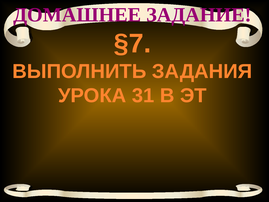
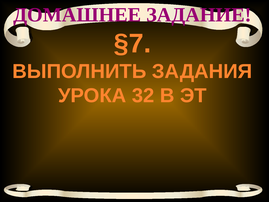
31: 31 -> 32
